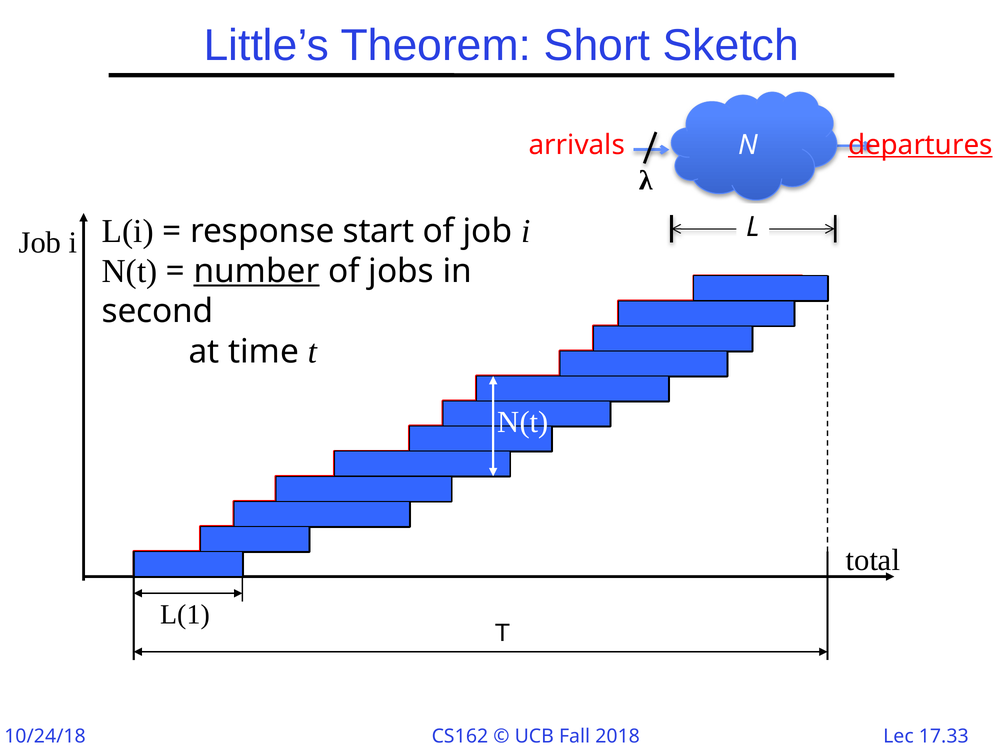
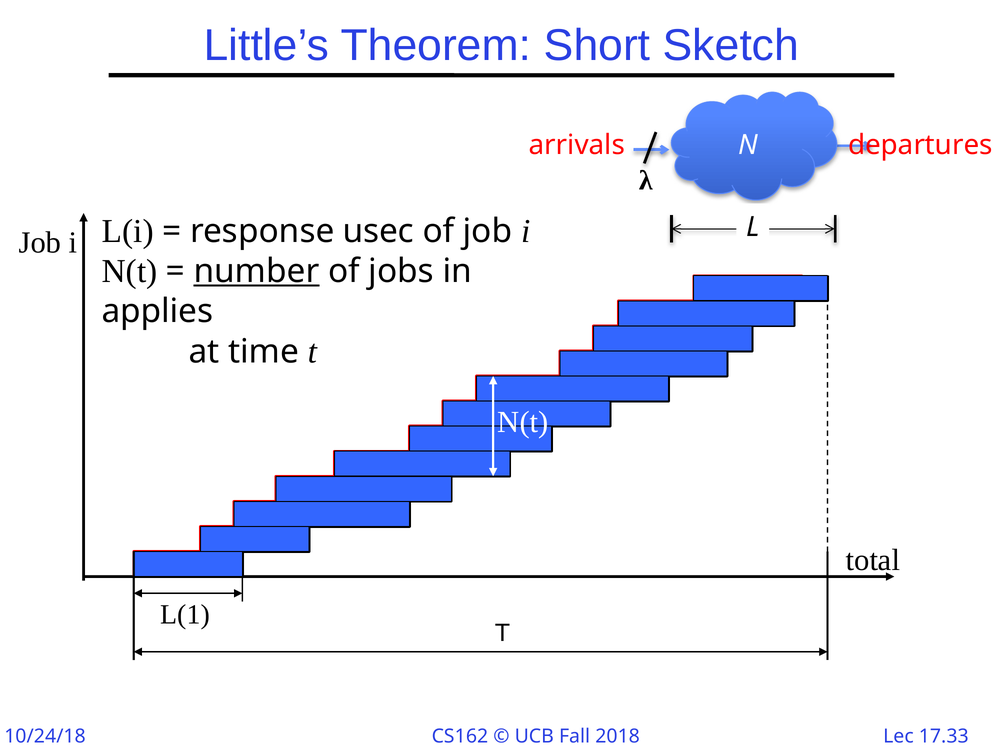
departures underline: present -> none
start: start -> usec
second: second -> applies
